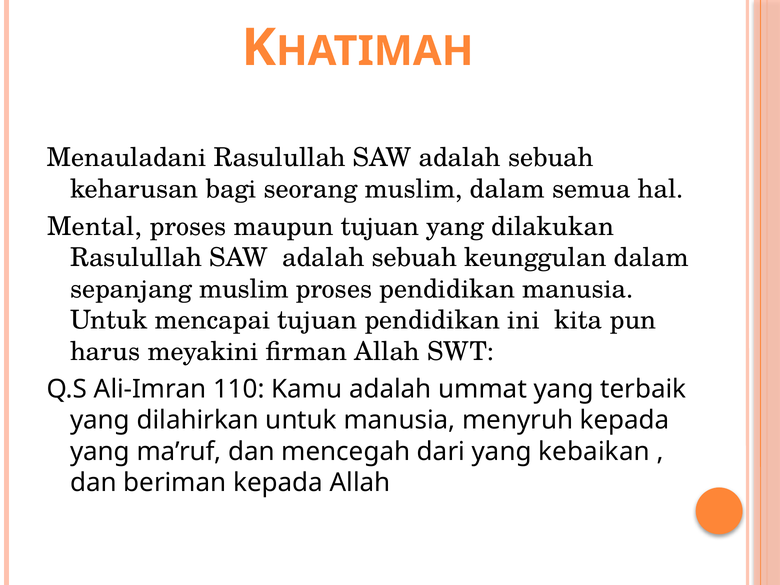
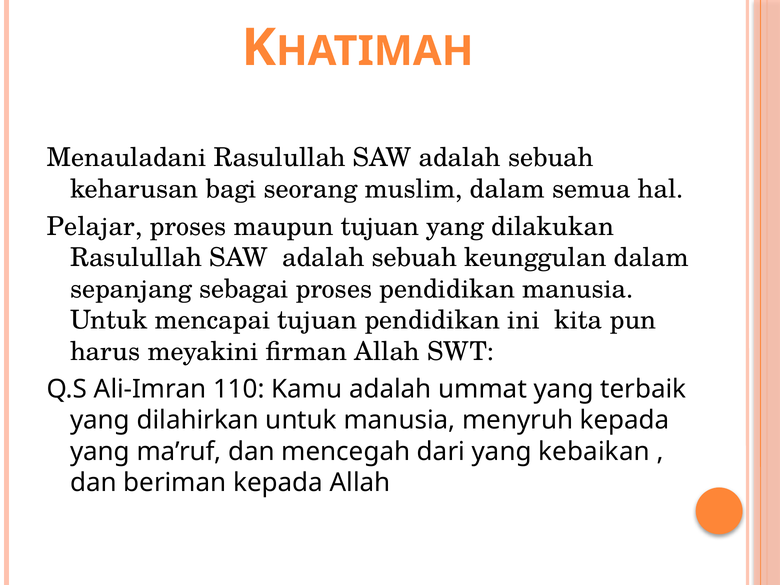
Mental: Mental -> Pelajar
sepanjang muslim: muslim -> sebagai
